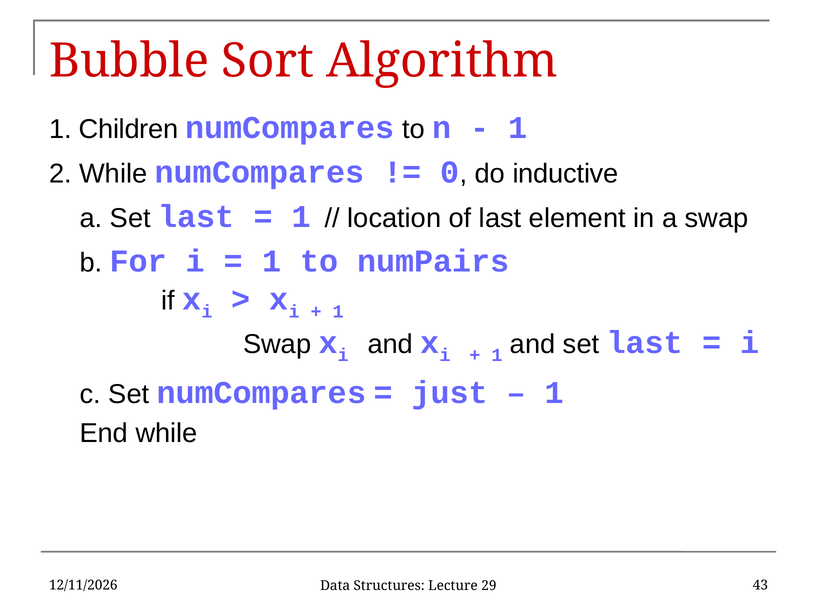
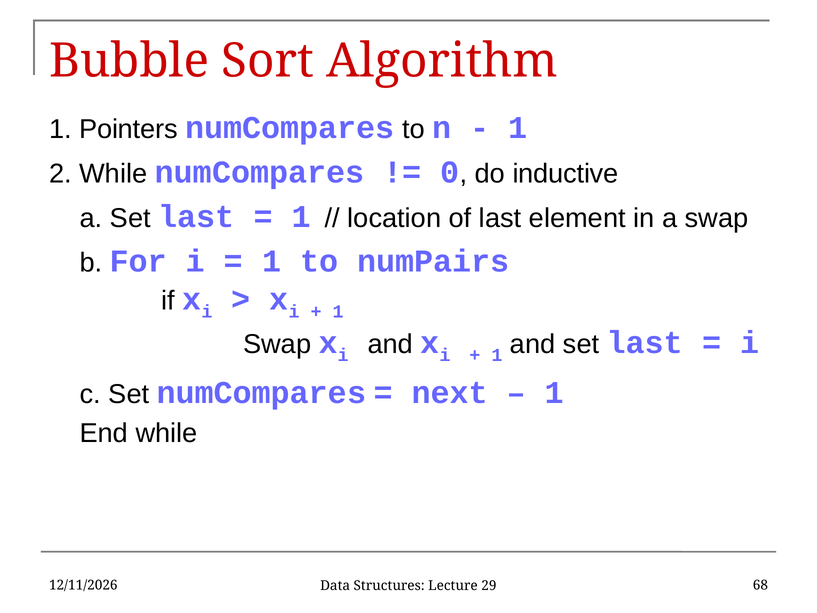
Children: Children -> Pointers
just: just -> next
43: 43 -> 68
